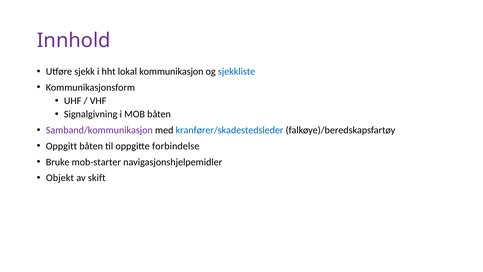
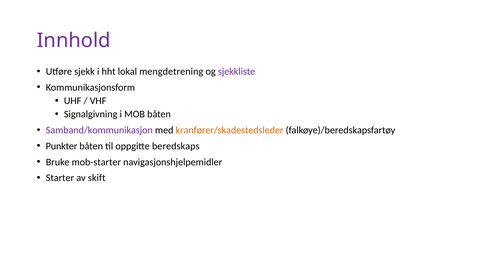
kommunikasjon: kommunikasjon -> mengdetrening
sjekkliste colour: blue -> purple
kranfører/skadestedsleder colour: blue -> orange
Oppgitt: Oppgitt -> Punkter
forbindelse: forbindelse -> beredskaps
Objekt: Objekt -> Starter
